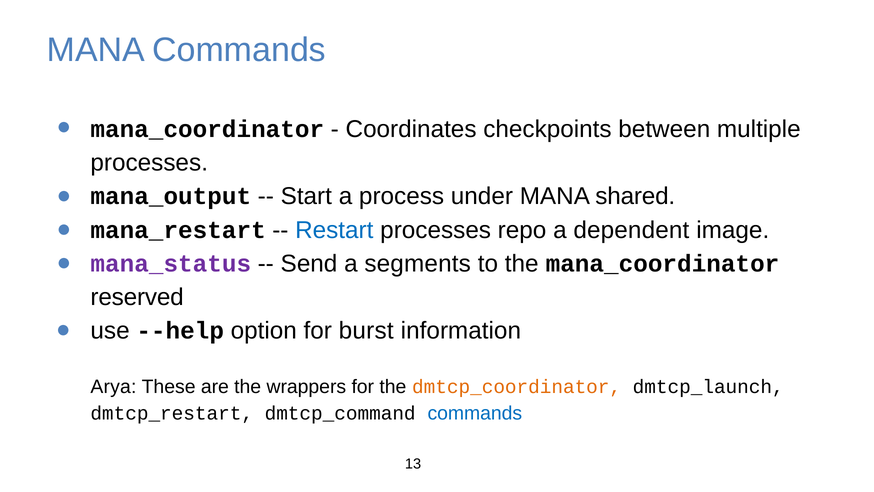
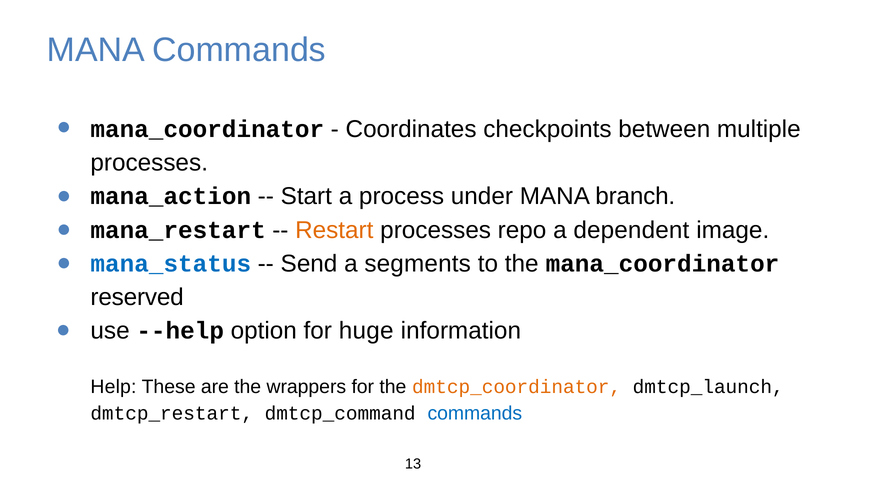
mana_output: mana_output -> mana_action
shared: shared -> branch
Restart colour: blue -> orange
mana_status colour: purple -> blue
burst: burst -> huge
Arya: Arya -> Help
